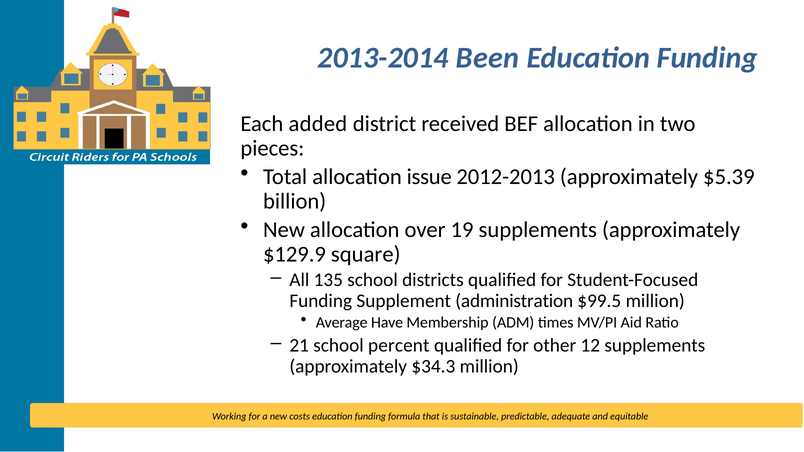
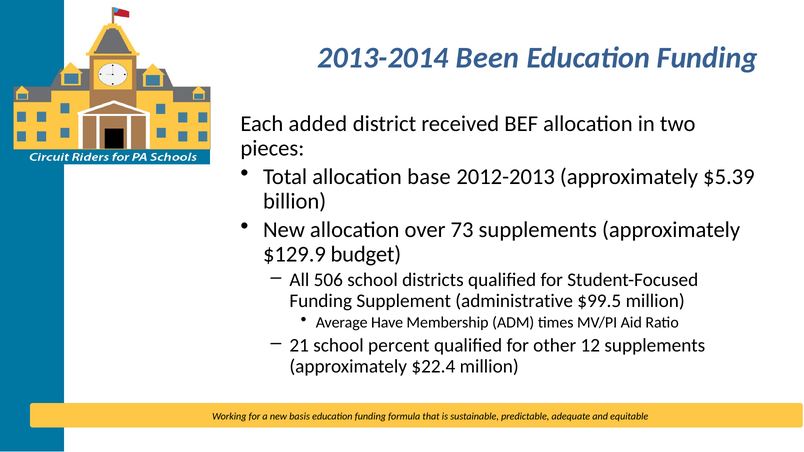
issue: issue -> base
19: 19 -> 73
square: square -> budget
135: 135 -> 506
administration: administration -> administrative
$34.3: $34.3 -> $22.4
costs: costs -> basis
